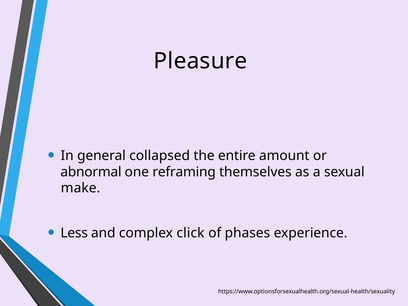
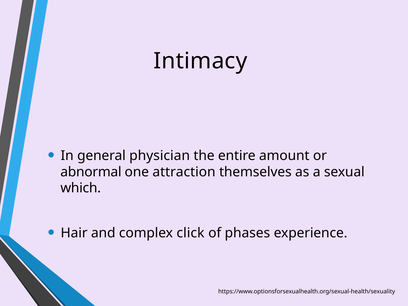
Pleasure: Pleasure -> Intimacy
collapsed: collapsed -> physician
reframing: reframing -> attraction
make: make -> which
Less: Less -> Hair
